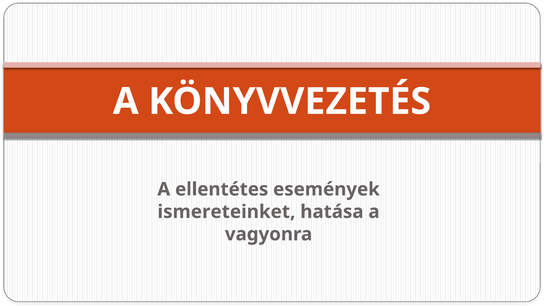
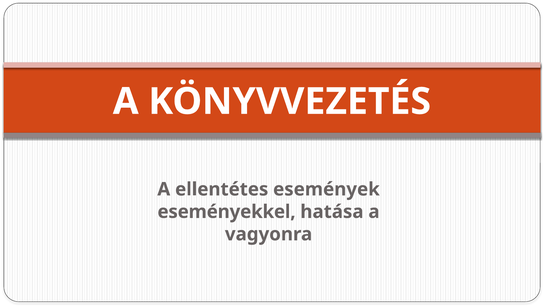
ismereteinket: ismereteinket -> eseményekkel
